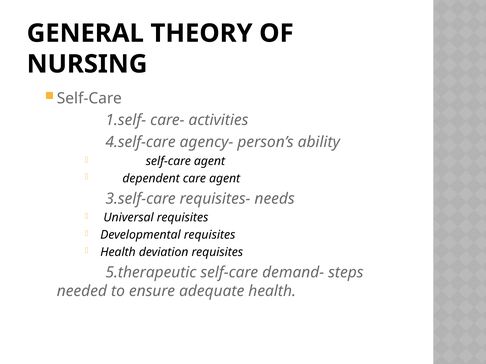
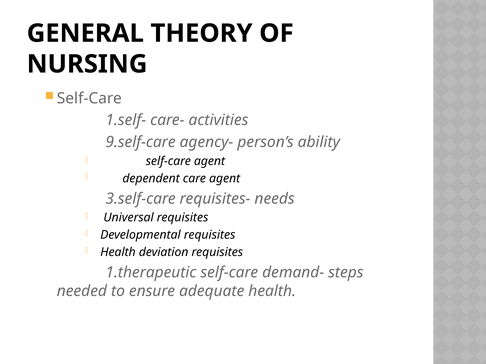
4.self-care: 4.self-care -> 9.self-care
5.therapeutic: 5.therapeutic -> 1.therapeutic
